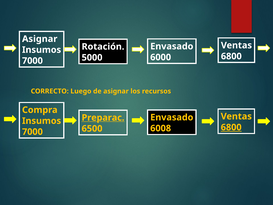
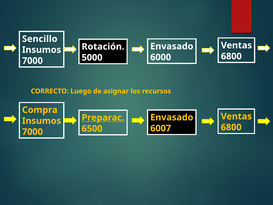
Asignar at (40, 39): Asignar -> Sencillo
6800 at (231, 127) underline: present -> none
6008: 6008 -> 6007
